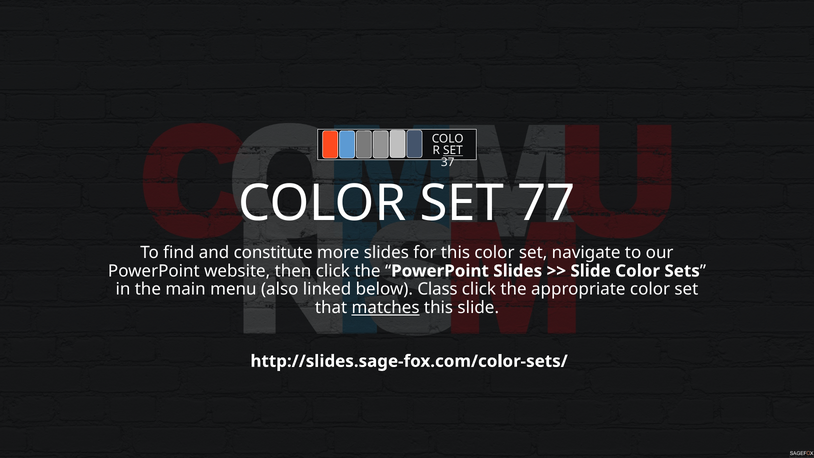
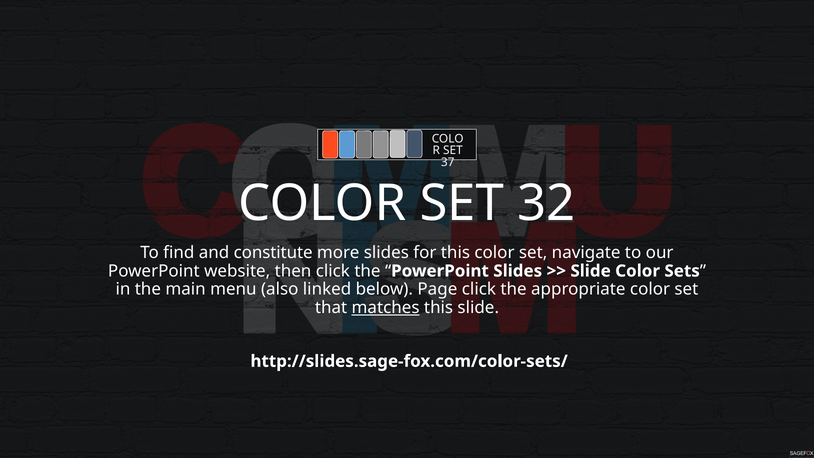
SET at (453, 151) underline: present -> none
77: 77 -> 32
Class: Class -> Page
